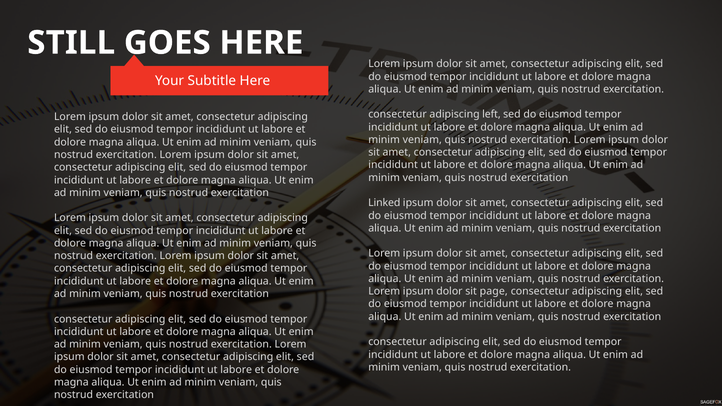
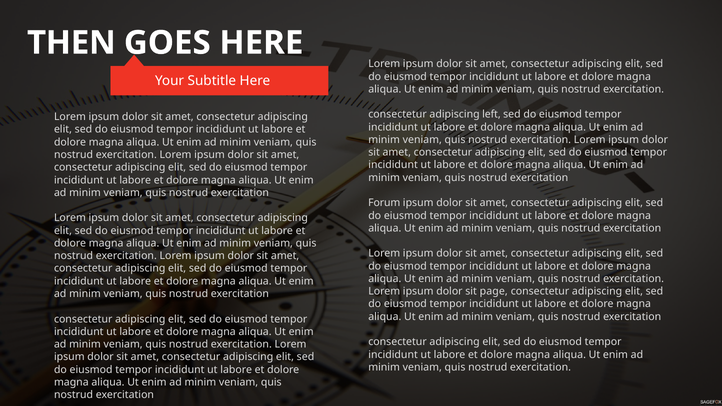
STILL: STILL -> THEN
Linked: Linked -> Forum
